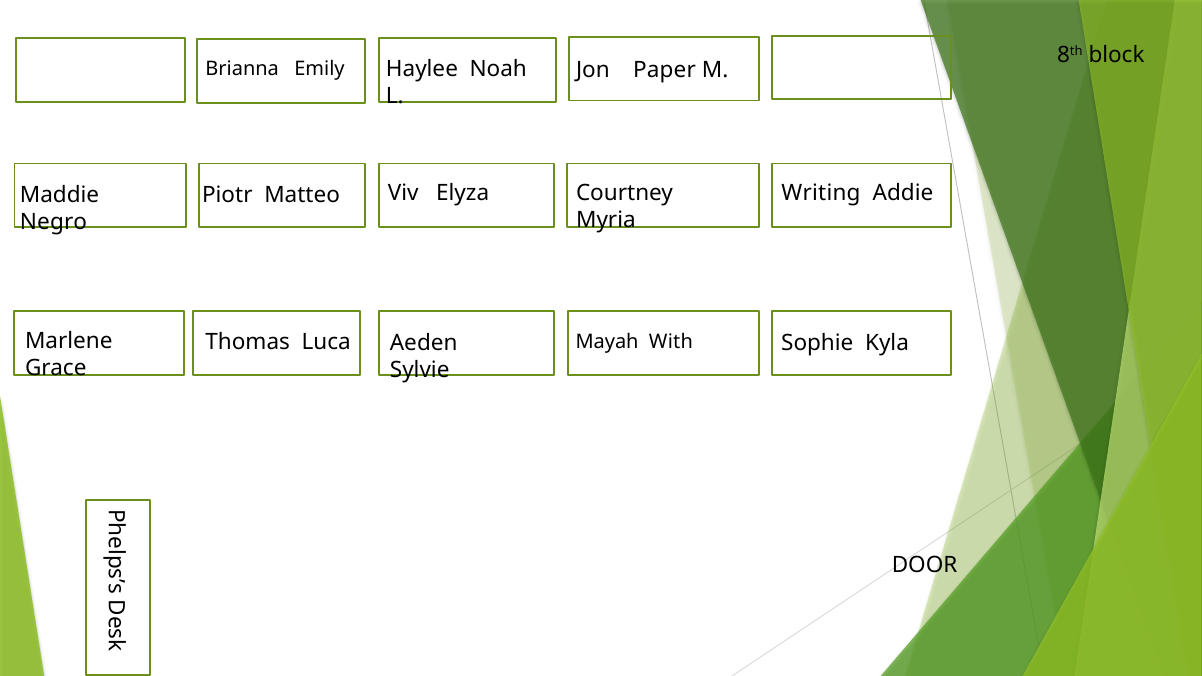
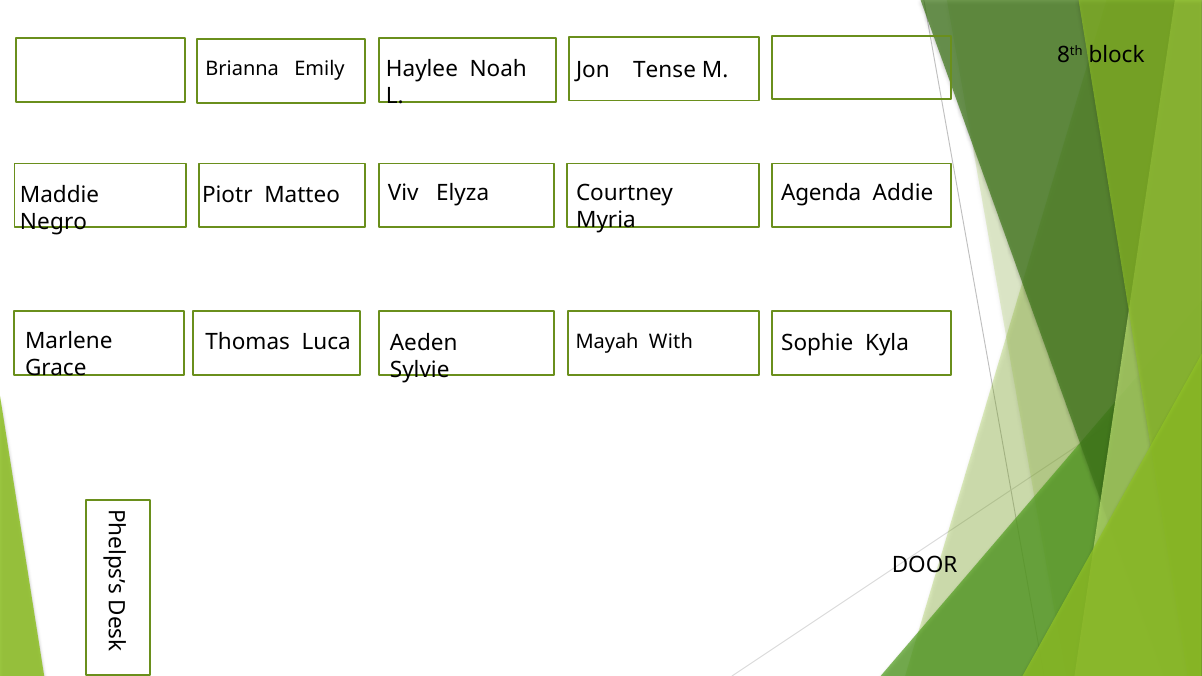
Paper: Paper -> Tense
Writing: Writing -> Agenda
